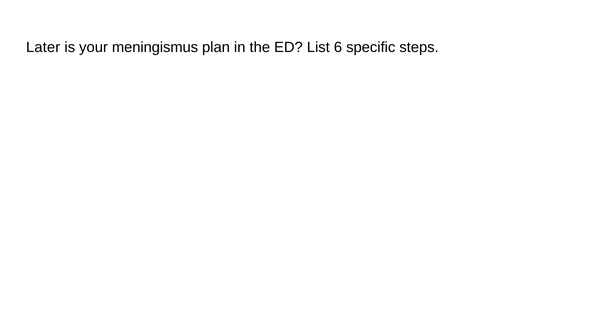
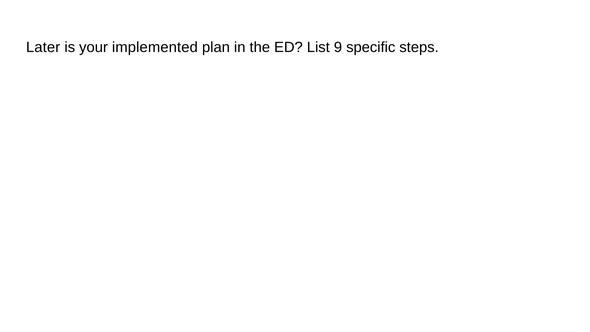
meningismus: meningismus -> implemented
6: 6 -> 9
